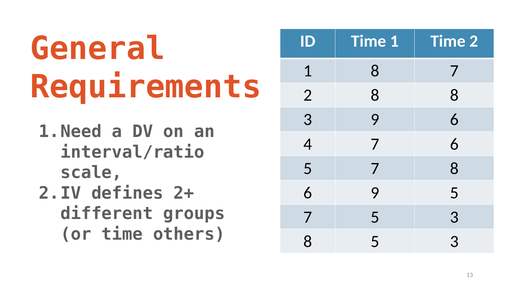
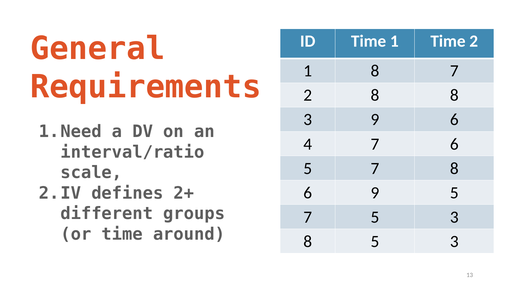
others: others -> around
